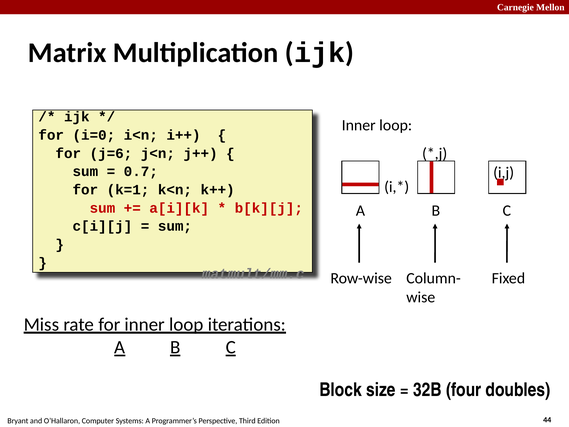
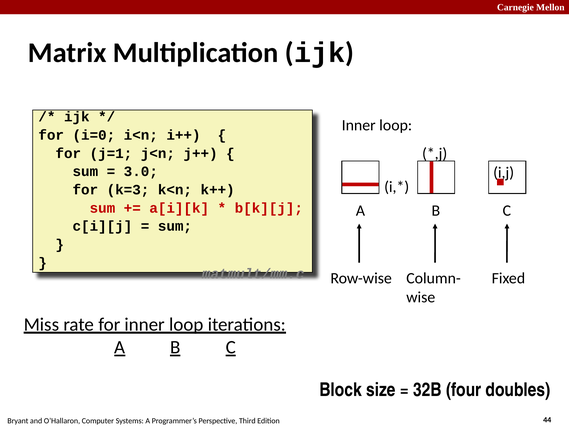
j=6: j=6 -> j=1
0.7: 0.7 -> 3.0
k=1: k=1 -> k=3
